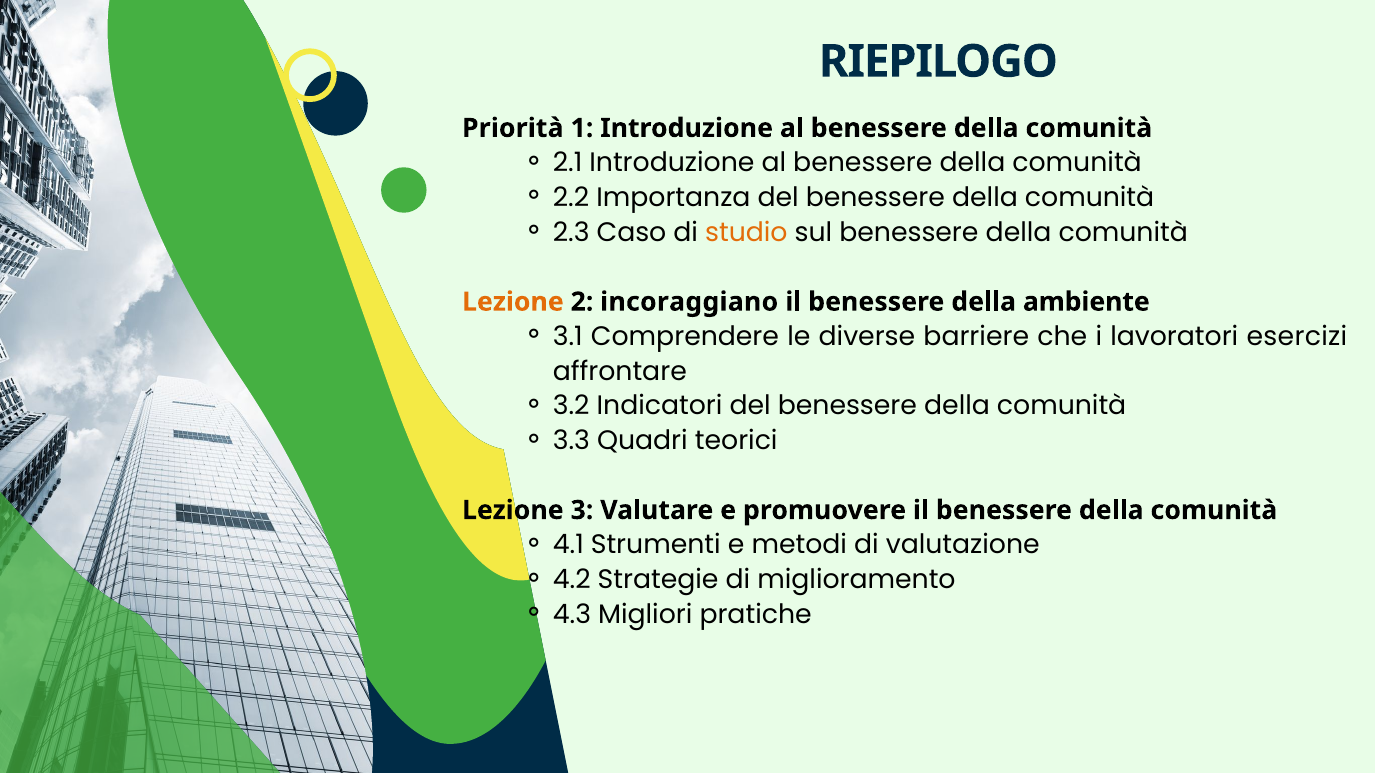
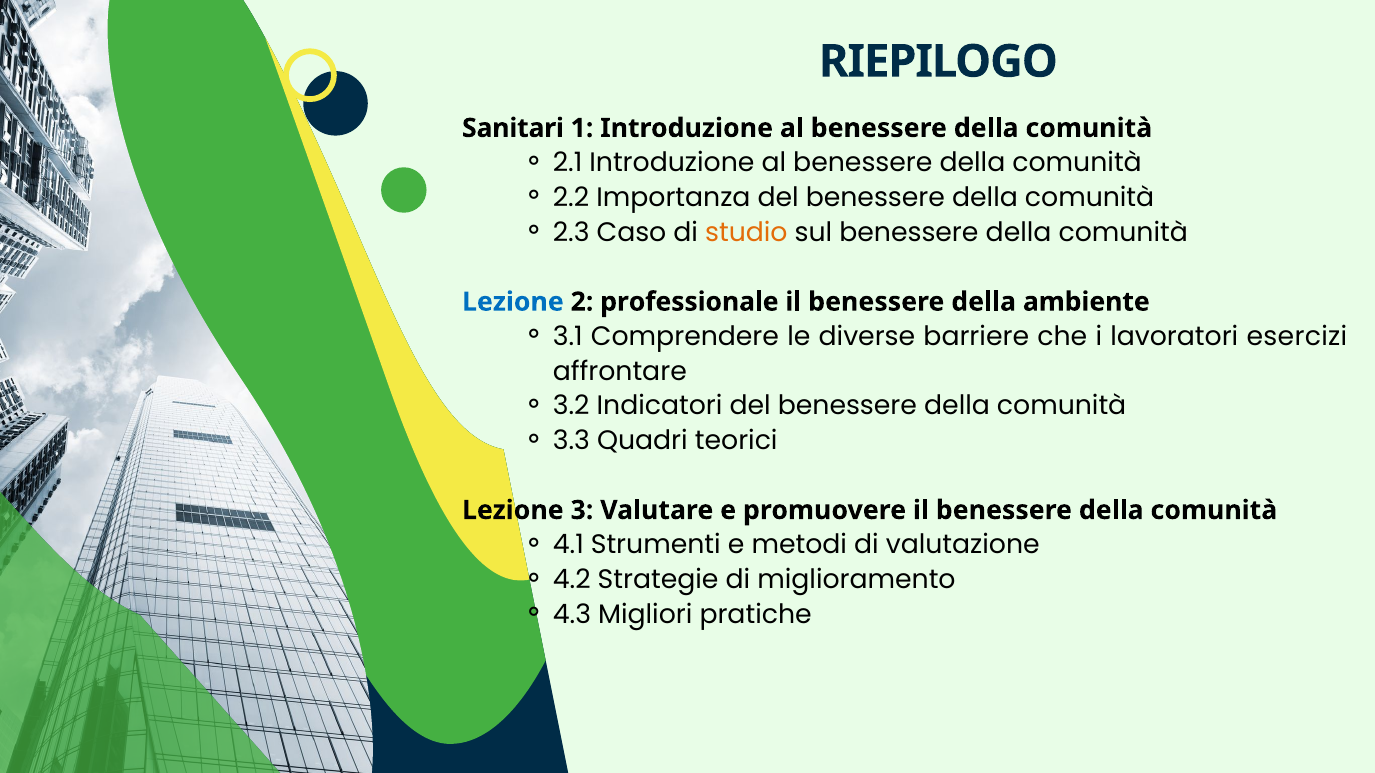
Priorità: Priorità -> Sanitari
Lezione at (513, 302) colour: orange -> blue
incoraggiano: incoraggiano -> professionale
